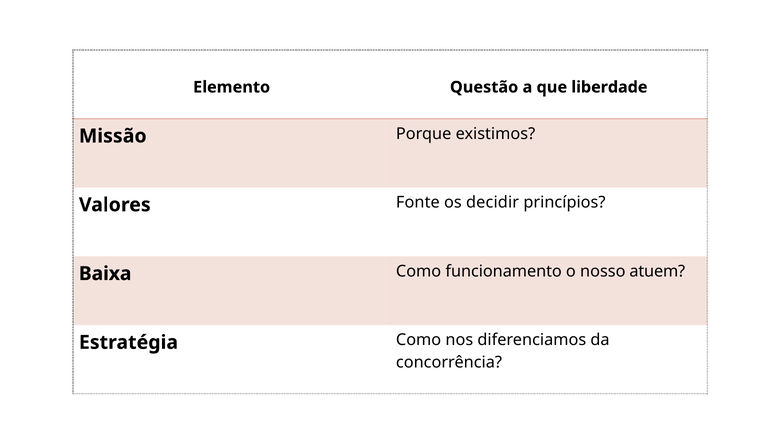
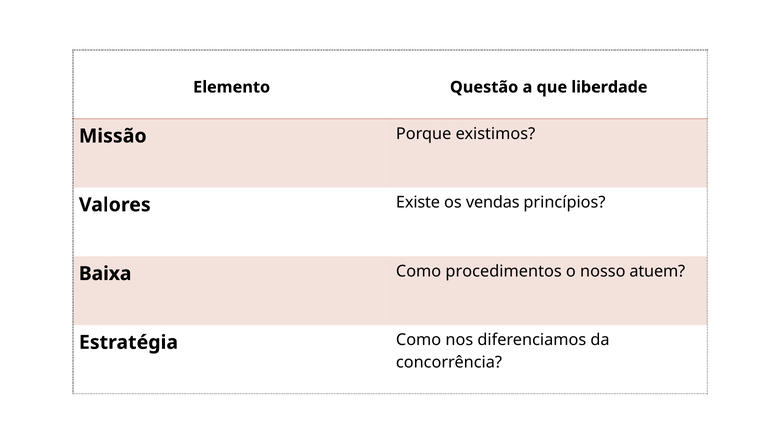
Fonte: Fonte -> Existe
decidir: decidir -> vendas
funcionamento: funcionamento -> procedimentos
